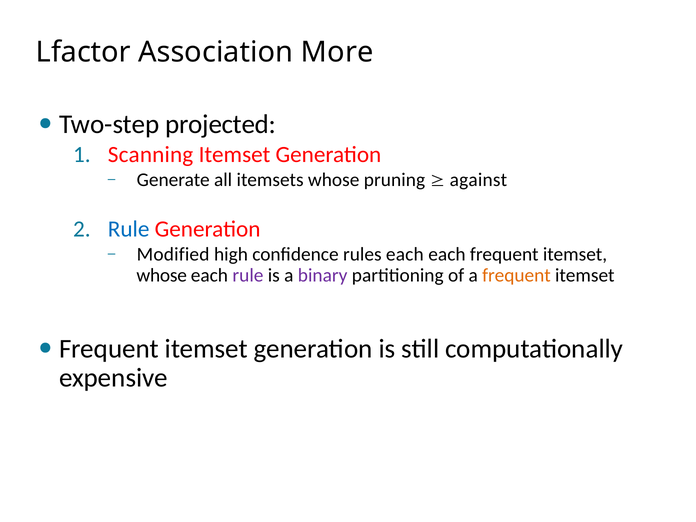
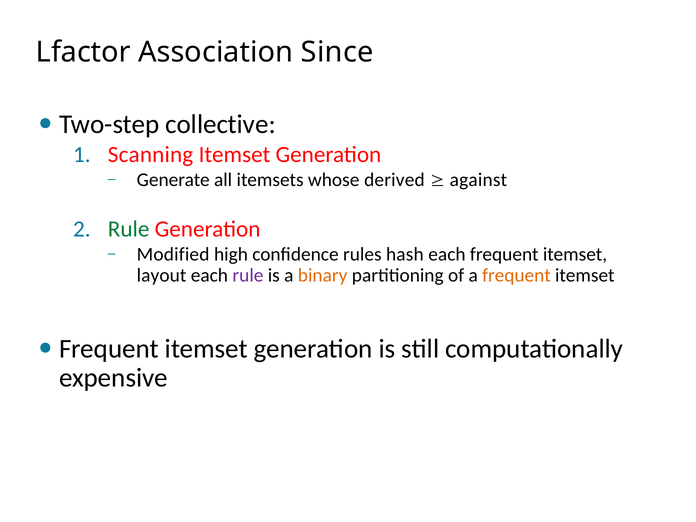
More: More -> Since
projected: projected -> collective
pruning: pruning -> derived
Rule at (129, 229) colour: blue -> green
rules each: each -> hash
whose at (162, 275): whose -> layout
binary colour: purple -> orange
